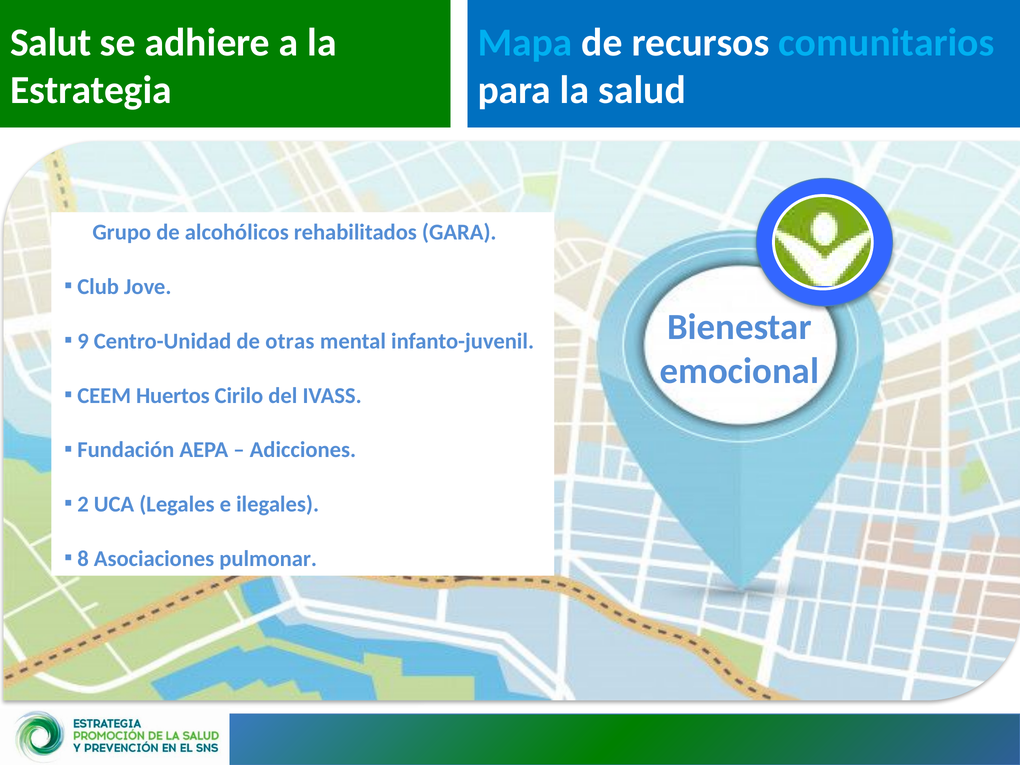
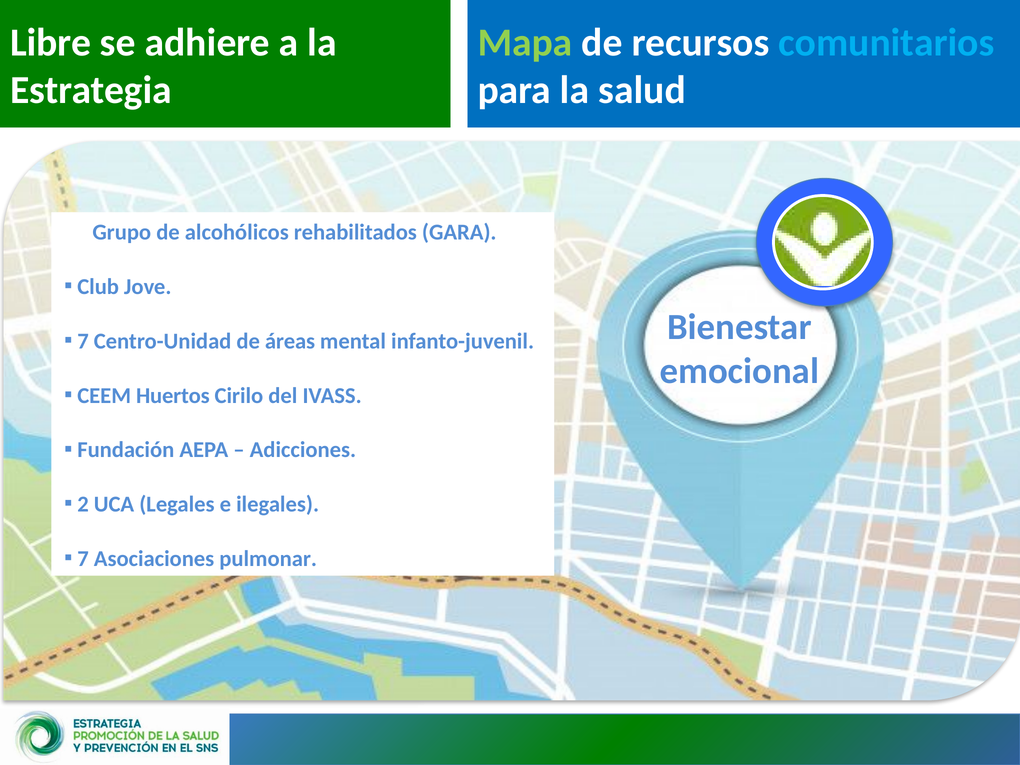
Salut: Salut -> Libre
Mapa colour: light blue -> light green
9 at (83, 341): 9 -> 7
otras: otras -> áreas
8 at (83, 559): 8 -> 7
